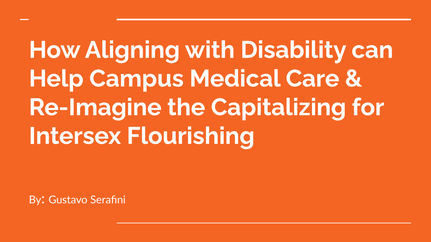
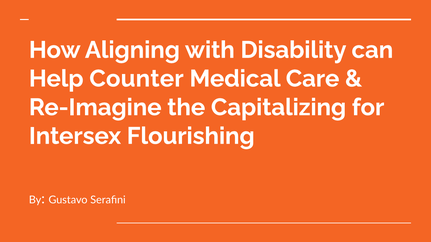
Campus: Campus -> Counter
